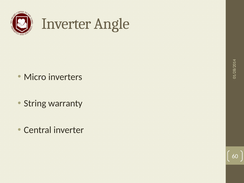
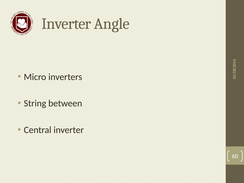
warranty: warranty -> between
